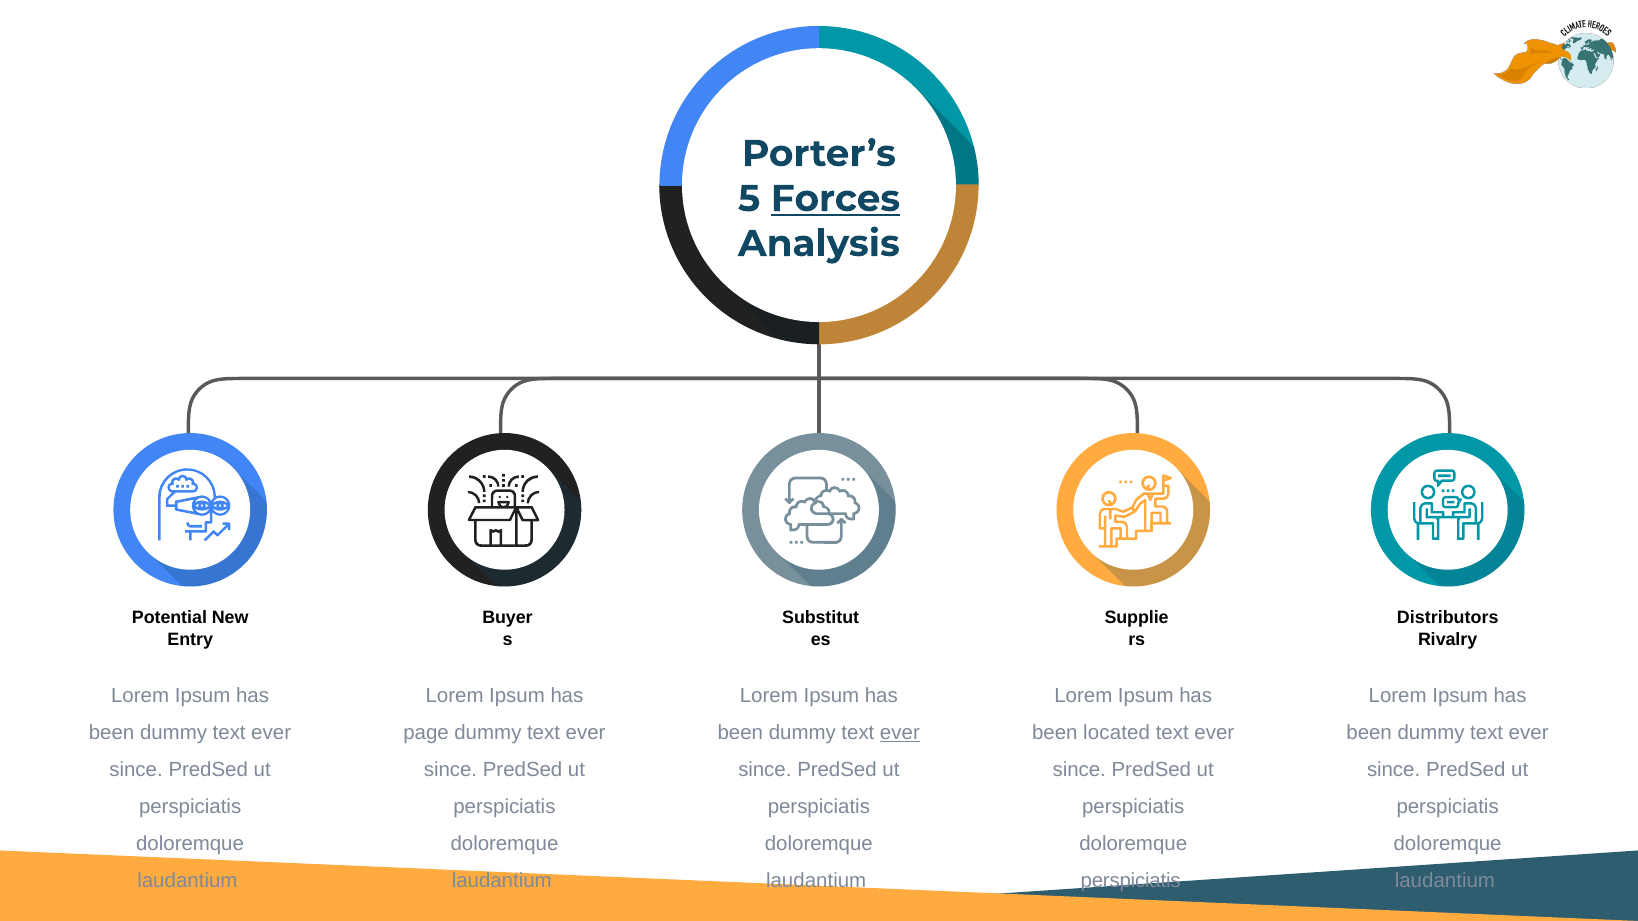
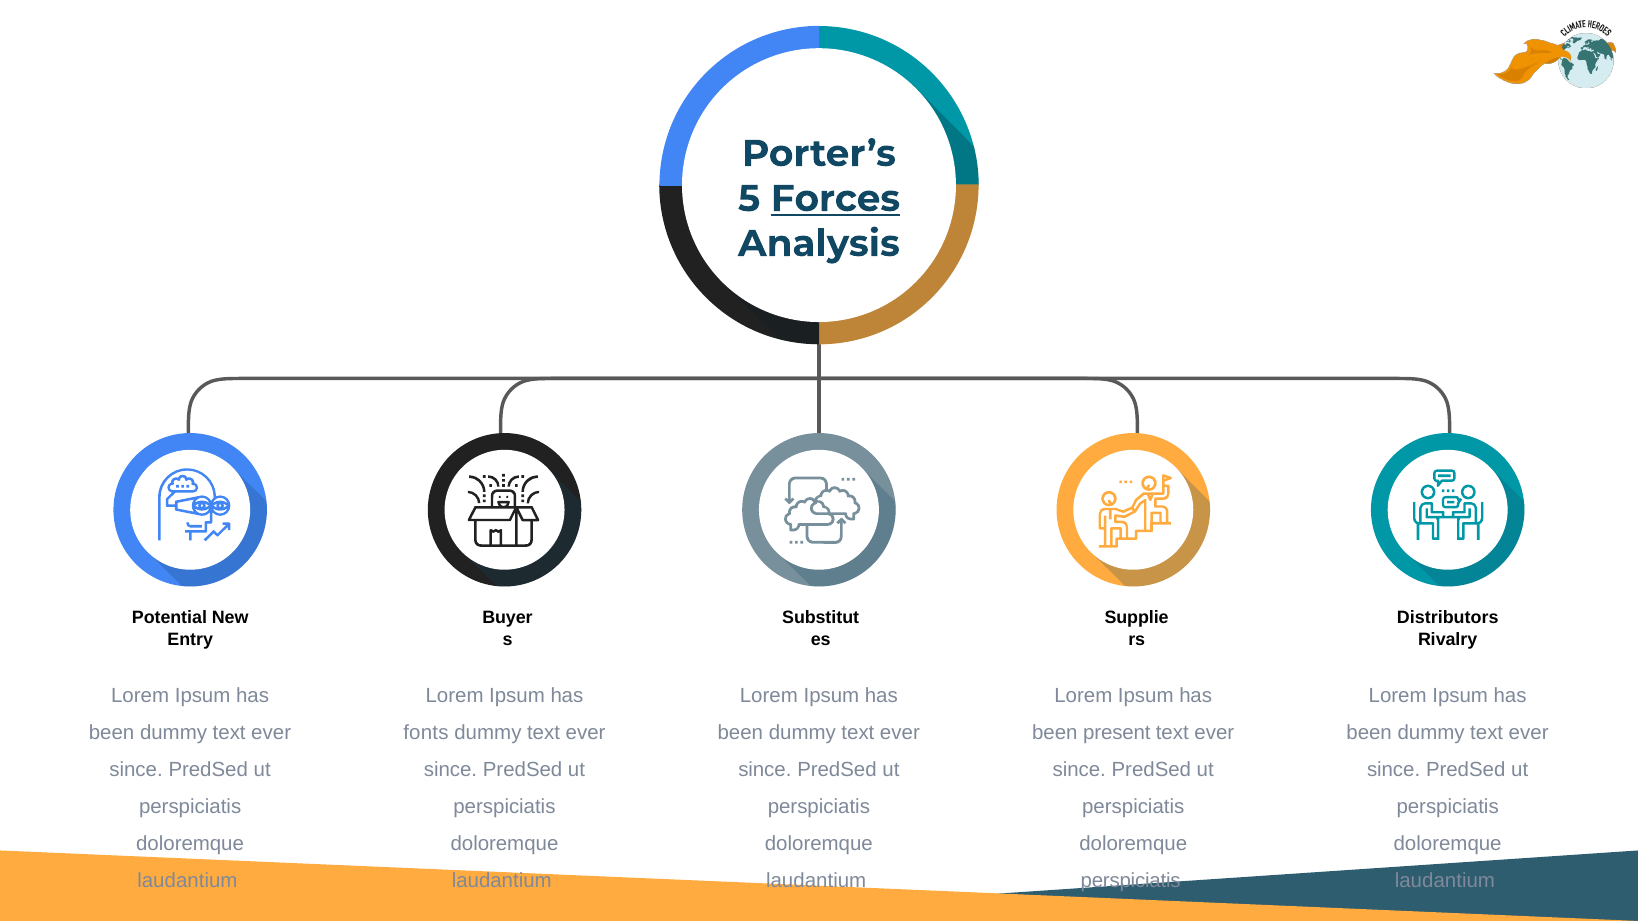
page: page -> fonts
ever at (900, 733) underline: present -> none
located: located -> present
